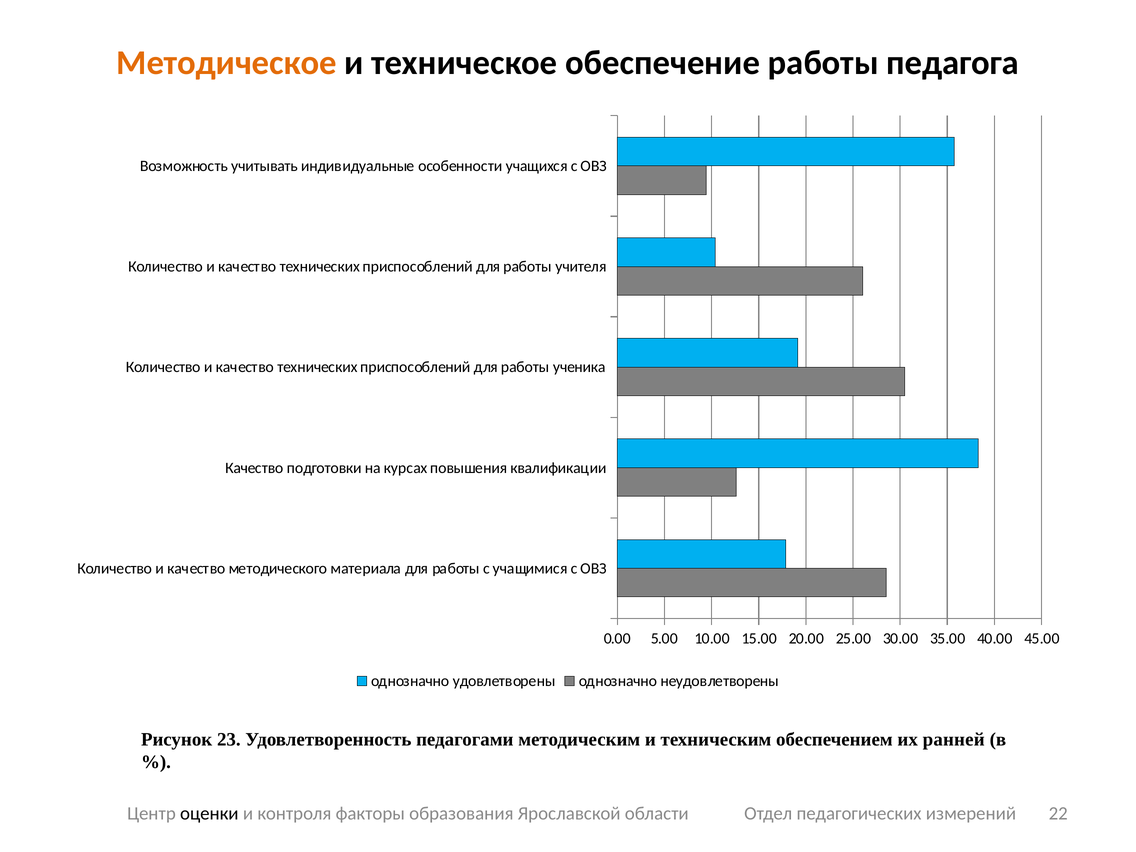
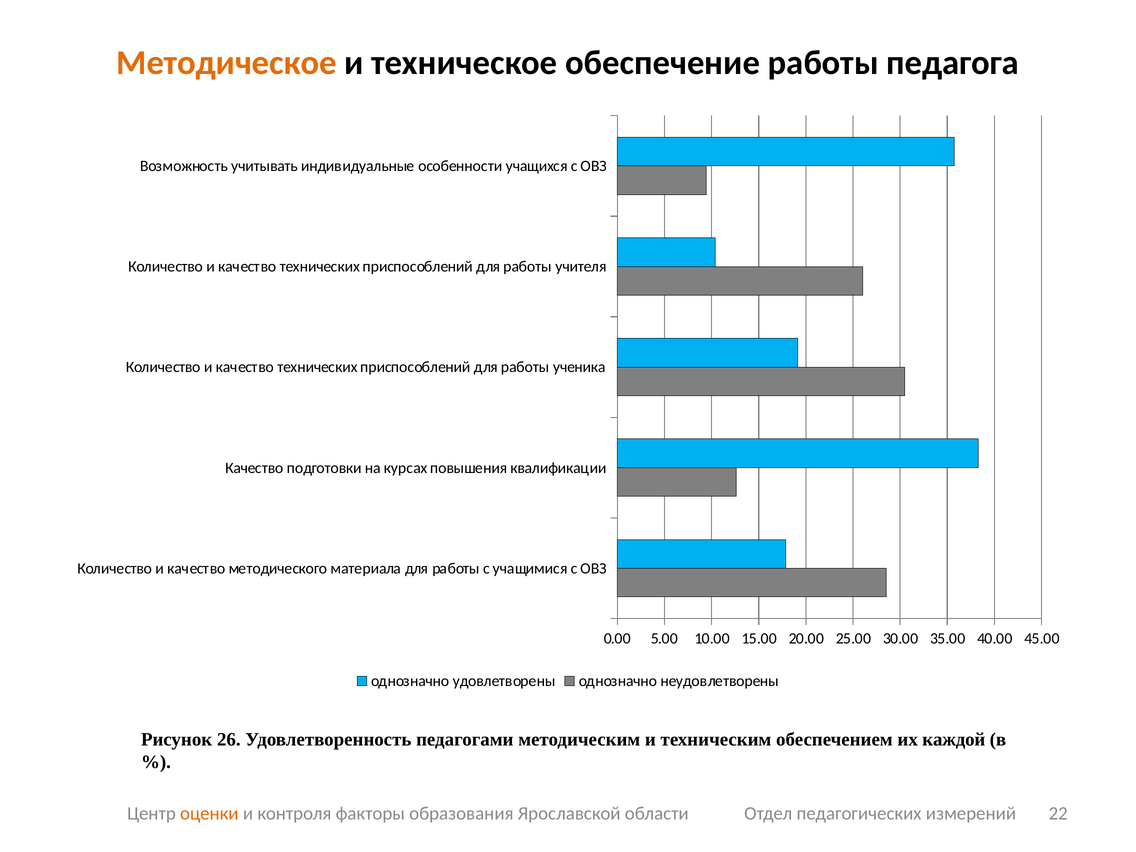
23: 23 -> 26
ранней: ранней -> каждой
оценки colour: black -> orange
